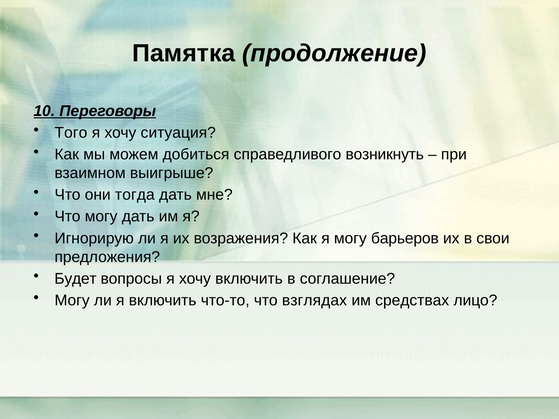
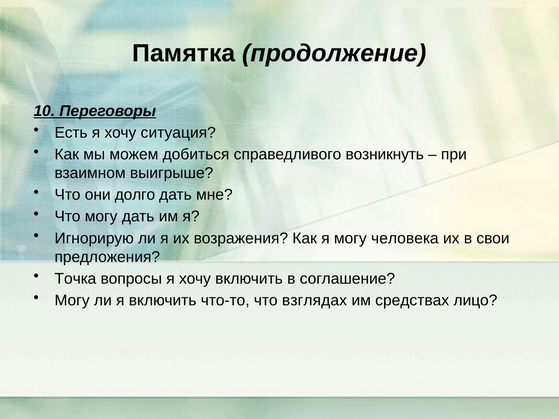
Того: Того -> Есть
тогда: тогда -> долго
барьеров: барьеров -> человека
Будет: Будет -> Точка
